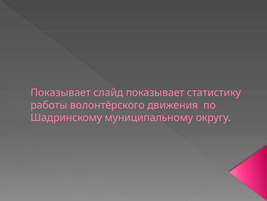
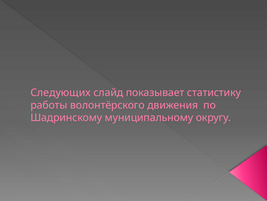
Показывает at (61, 92): Показывает -> Следующих
